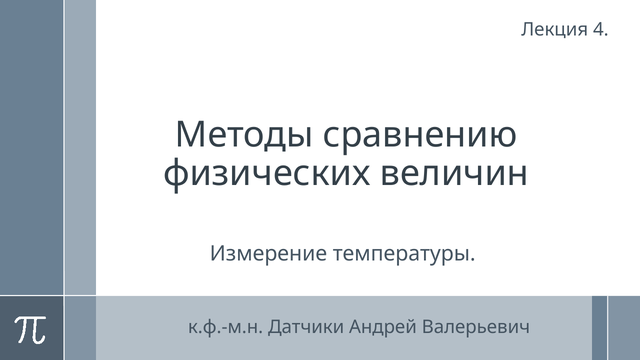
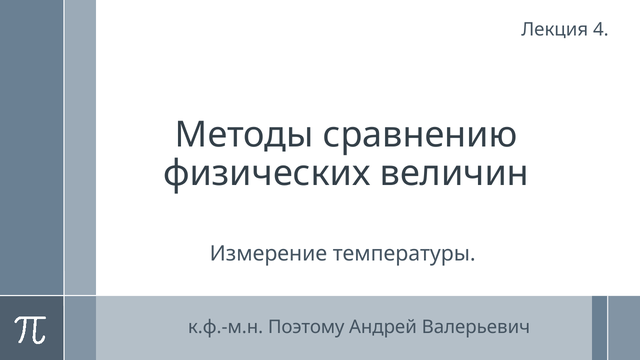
Датчики: Датчики -> Поэтому
